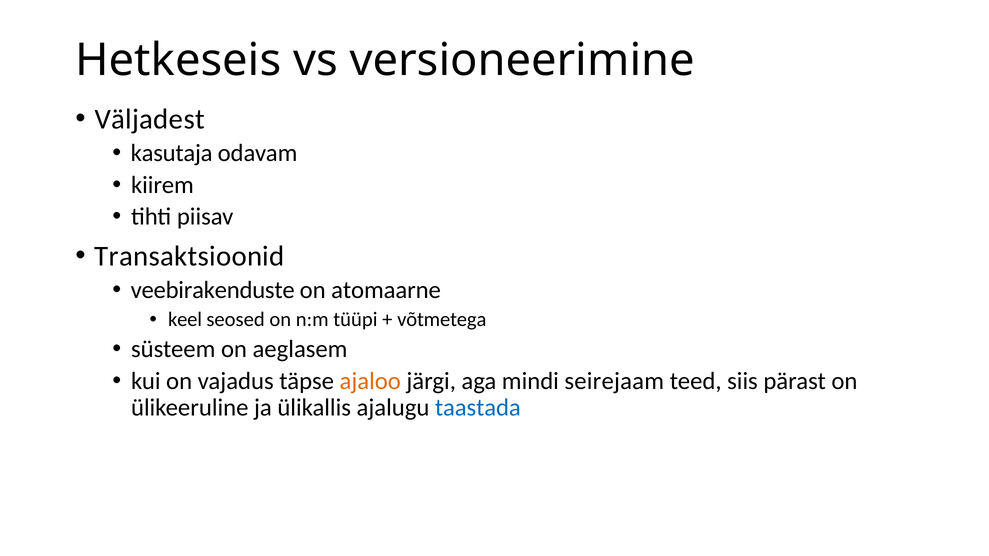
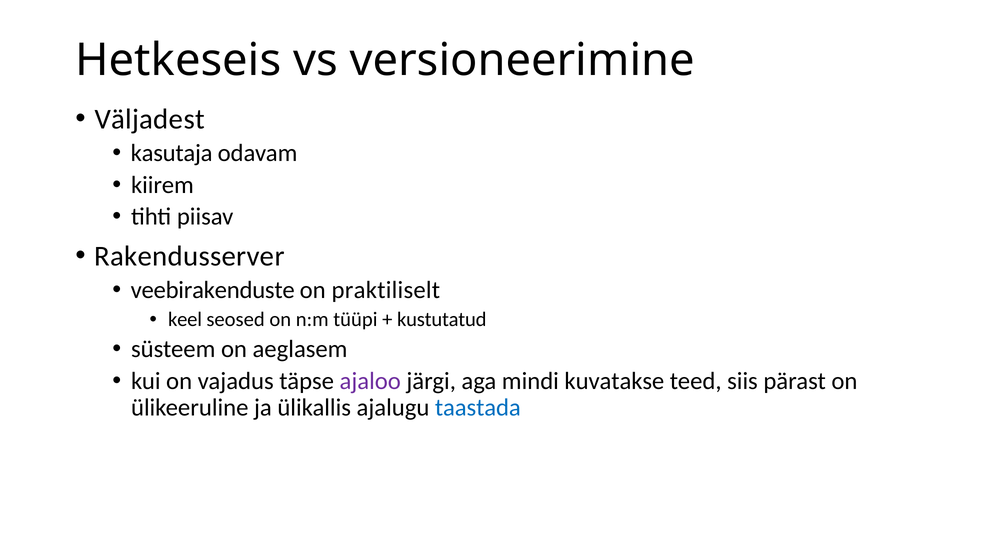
Transaktsioonid: Transaktsioonid -> Rakendusserver
atomaarne: atomaarne -> praktiliselt
võtmetega: võtmetega -> kustutatud
ajaloo colour: orange -> purple
seirejaam: seirejaam -> kuvatakse
